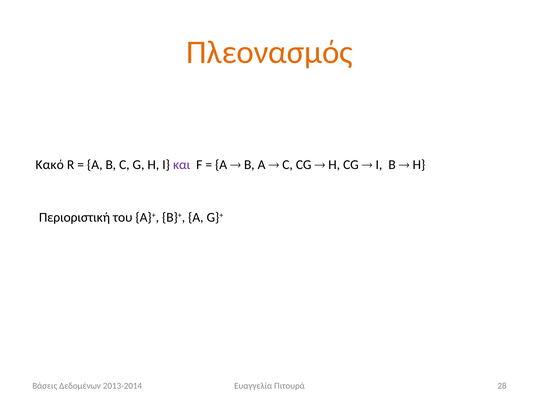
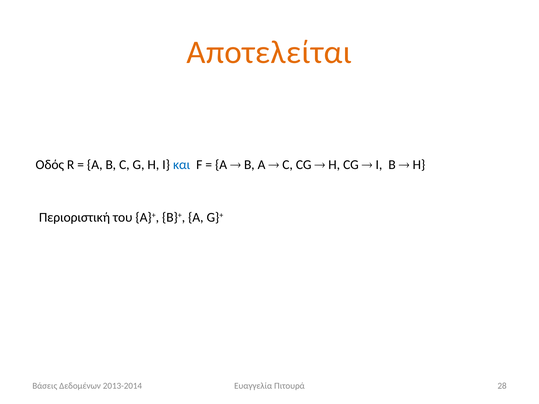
Πλεονασμός: Πλεονασμός -> Αποτελείται
Κακό: Κακό -> Οδός
και colour: purple -> blue
